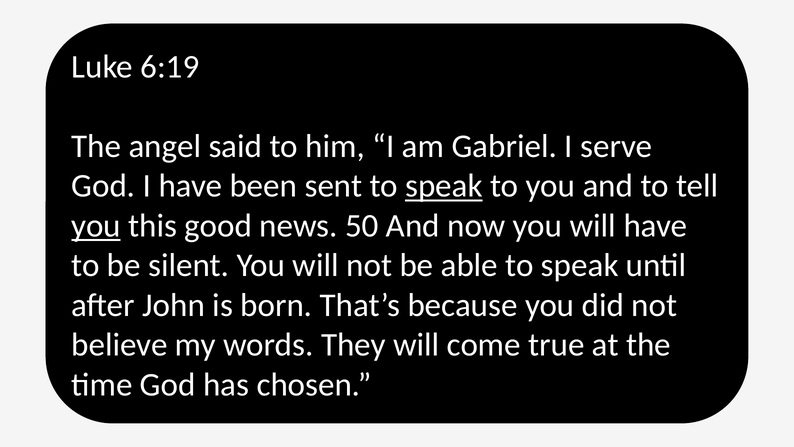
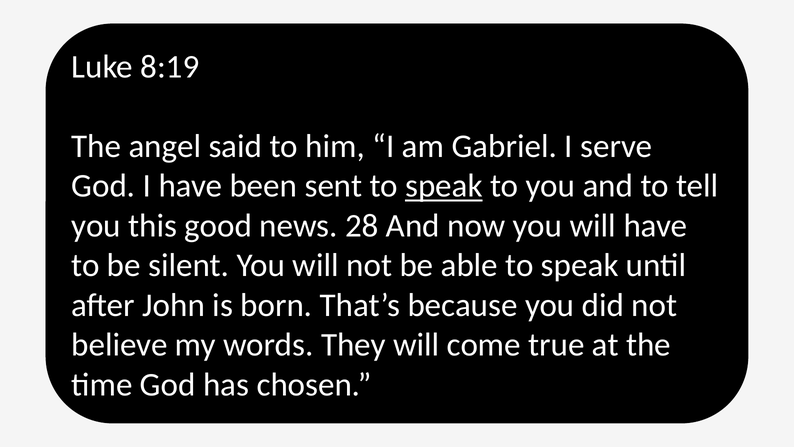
6:19: 6:19 -> 8:19
you at (96, 226) underline: present -> none
50: 50 -> 28
